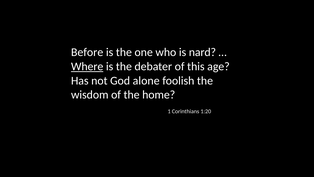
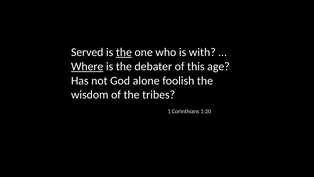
Before: Before -> Served
the at (124, 52) underline: none -> present
nard: nard -> with
home: home -> tribes
